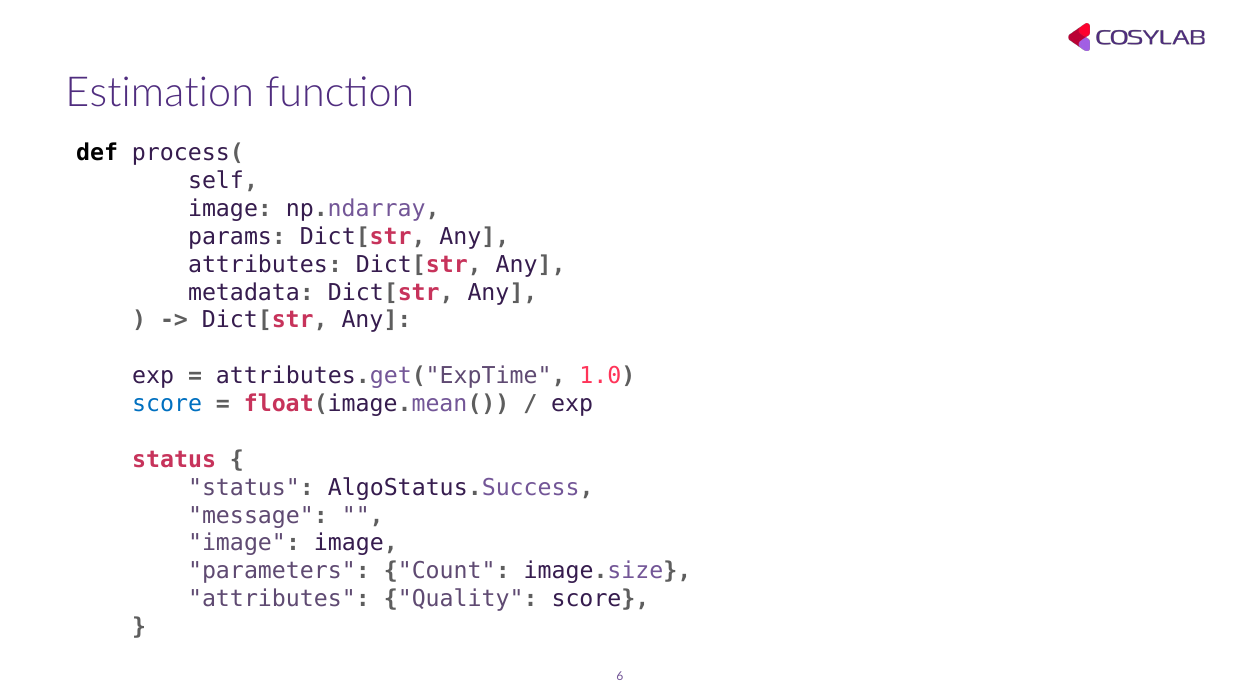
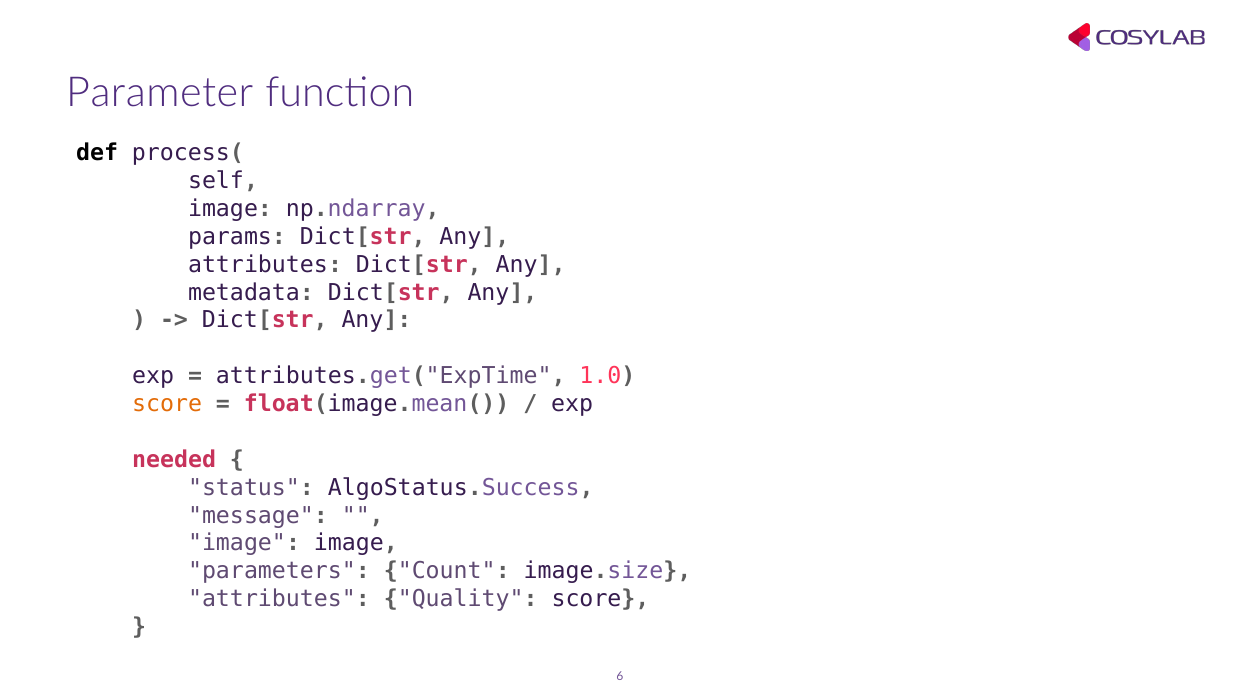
Estimation: Estimation -> Parameter
score at (167, 404) colour: blue -> orange
status at (174, 460): status -> needed
